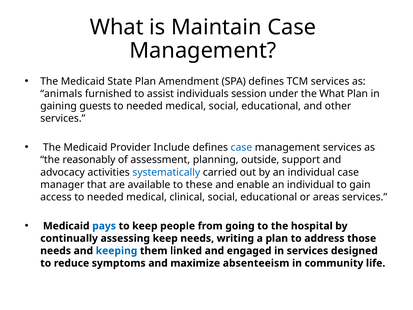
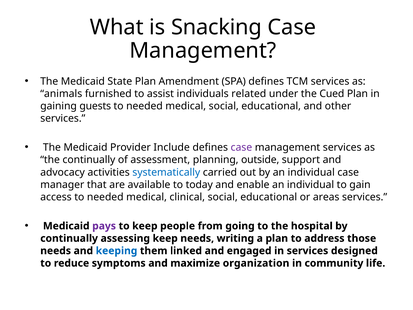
Maintain: Maintain -> Snacking
session: session -> related
the What: What -> Cued
case at (241, 147) colour: blue -> purple
the reasonably: reasonably -> continually
these: these -> today
pays colour: blue -> purple
absenteeism: absenteeism -> organization
